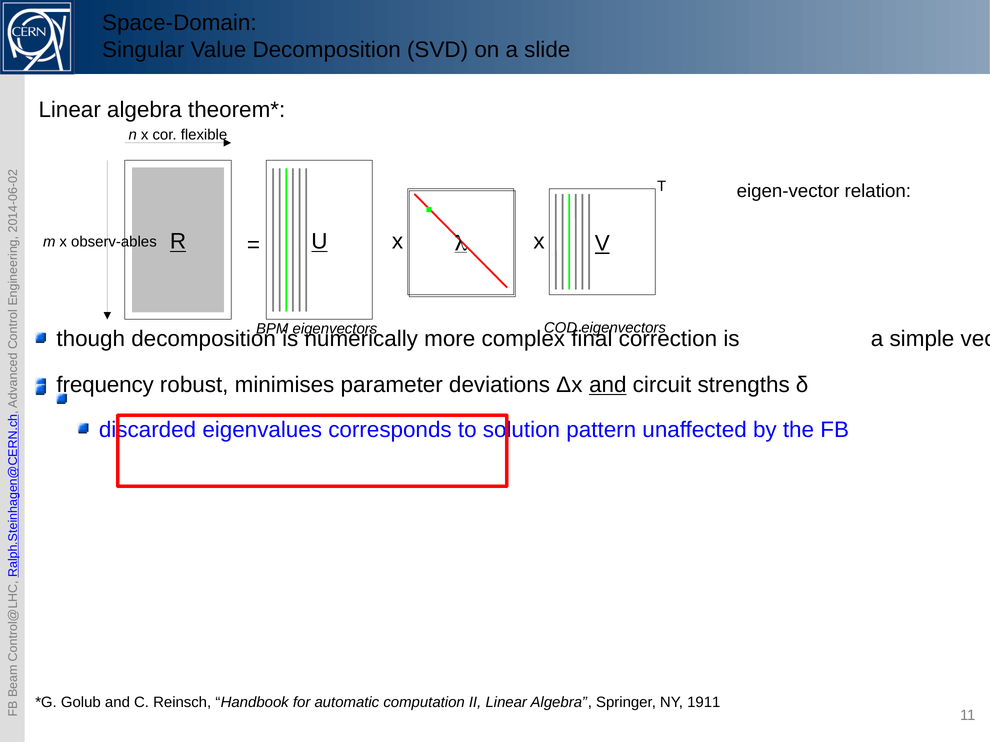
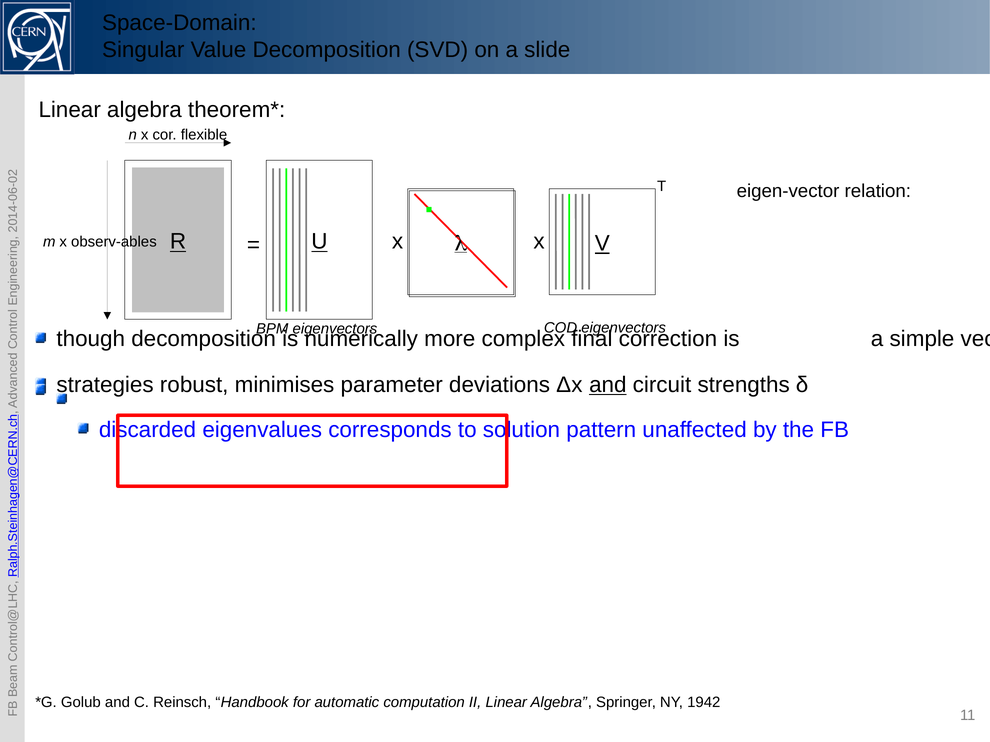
frequency: frequency -> strategies
1911: 1911 -> 1942
